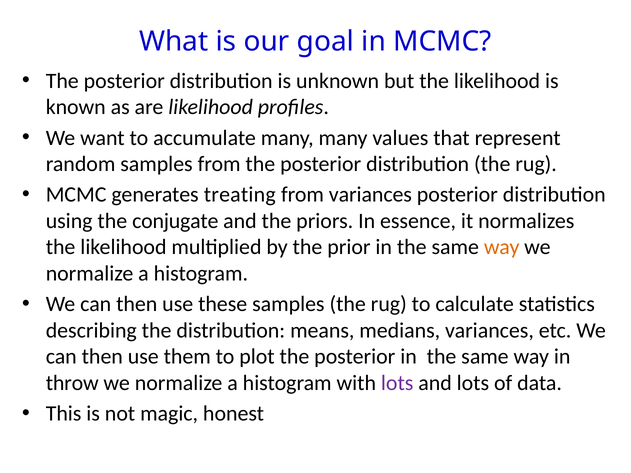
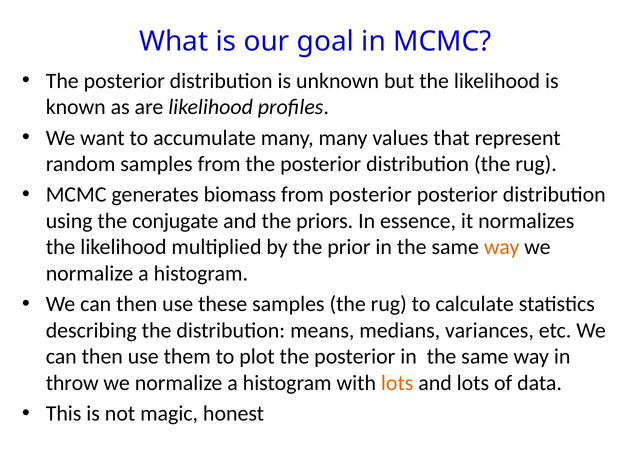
treating: treating -> biomass
from variances: variances -> posterior
lots at (397, 383) colour: purple -> orange
